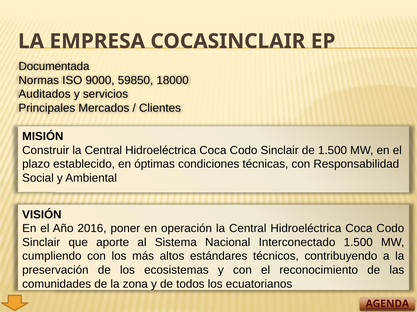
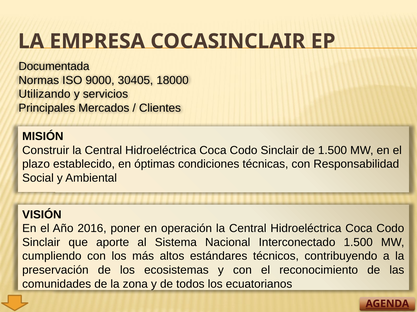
59850: 59850 -> 30405
Auditados: Auditados -> Utilizando
